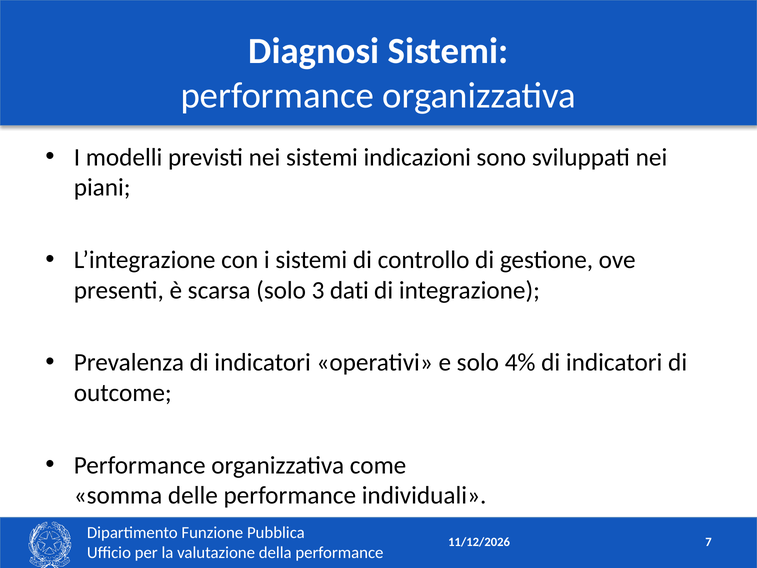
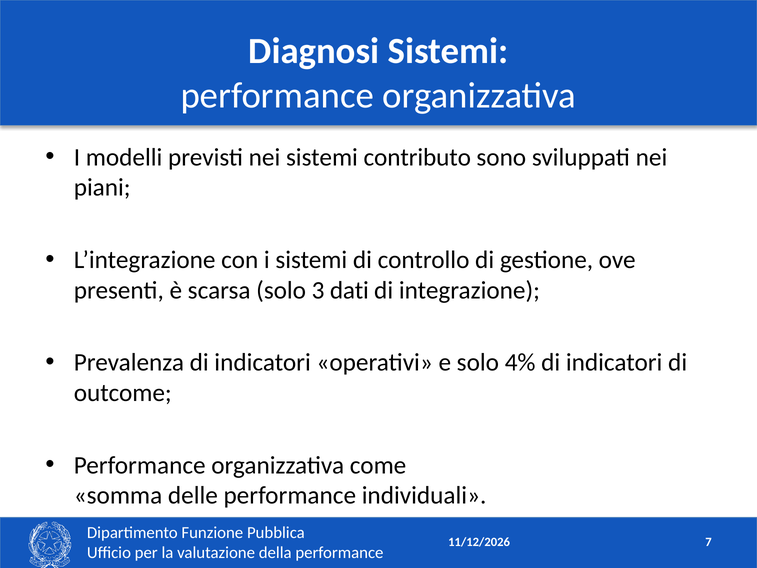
indicazioni: indicazioni -> contributo
